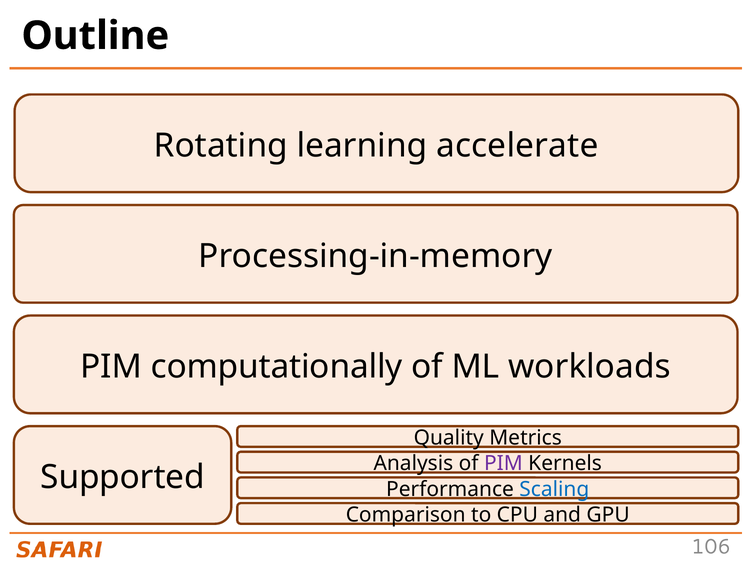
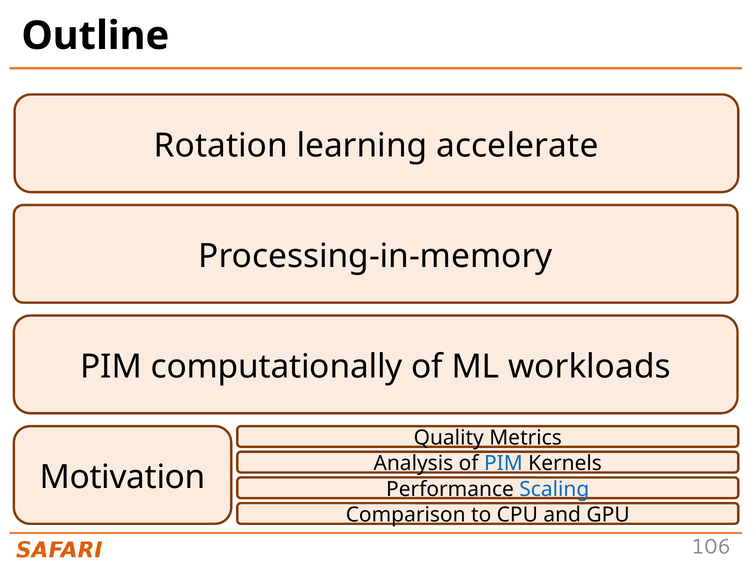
Rotating: Rotating -> Rotation
Supported: Supported -> Motivation
PIM at (503, 464) colour: purple -> blue
